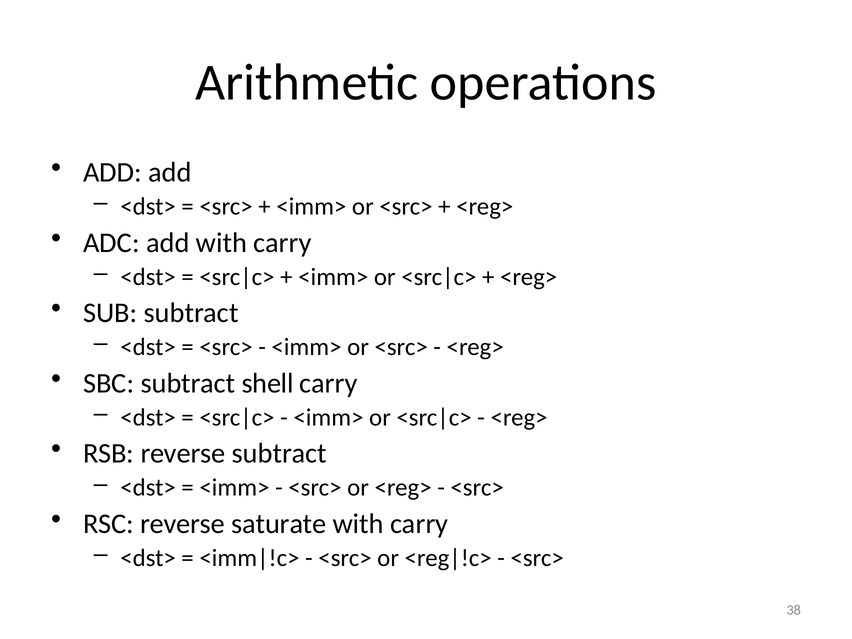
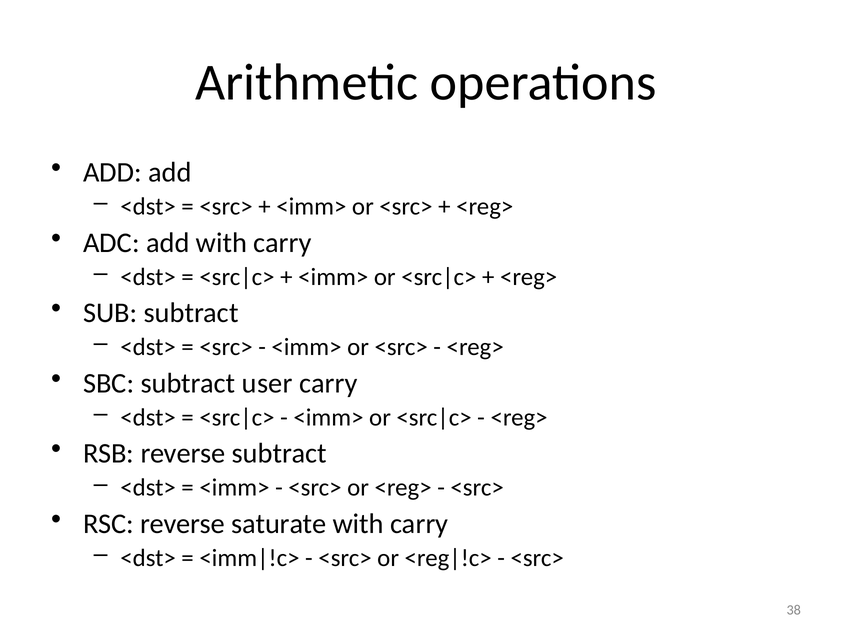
shell: shell -> user
